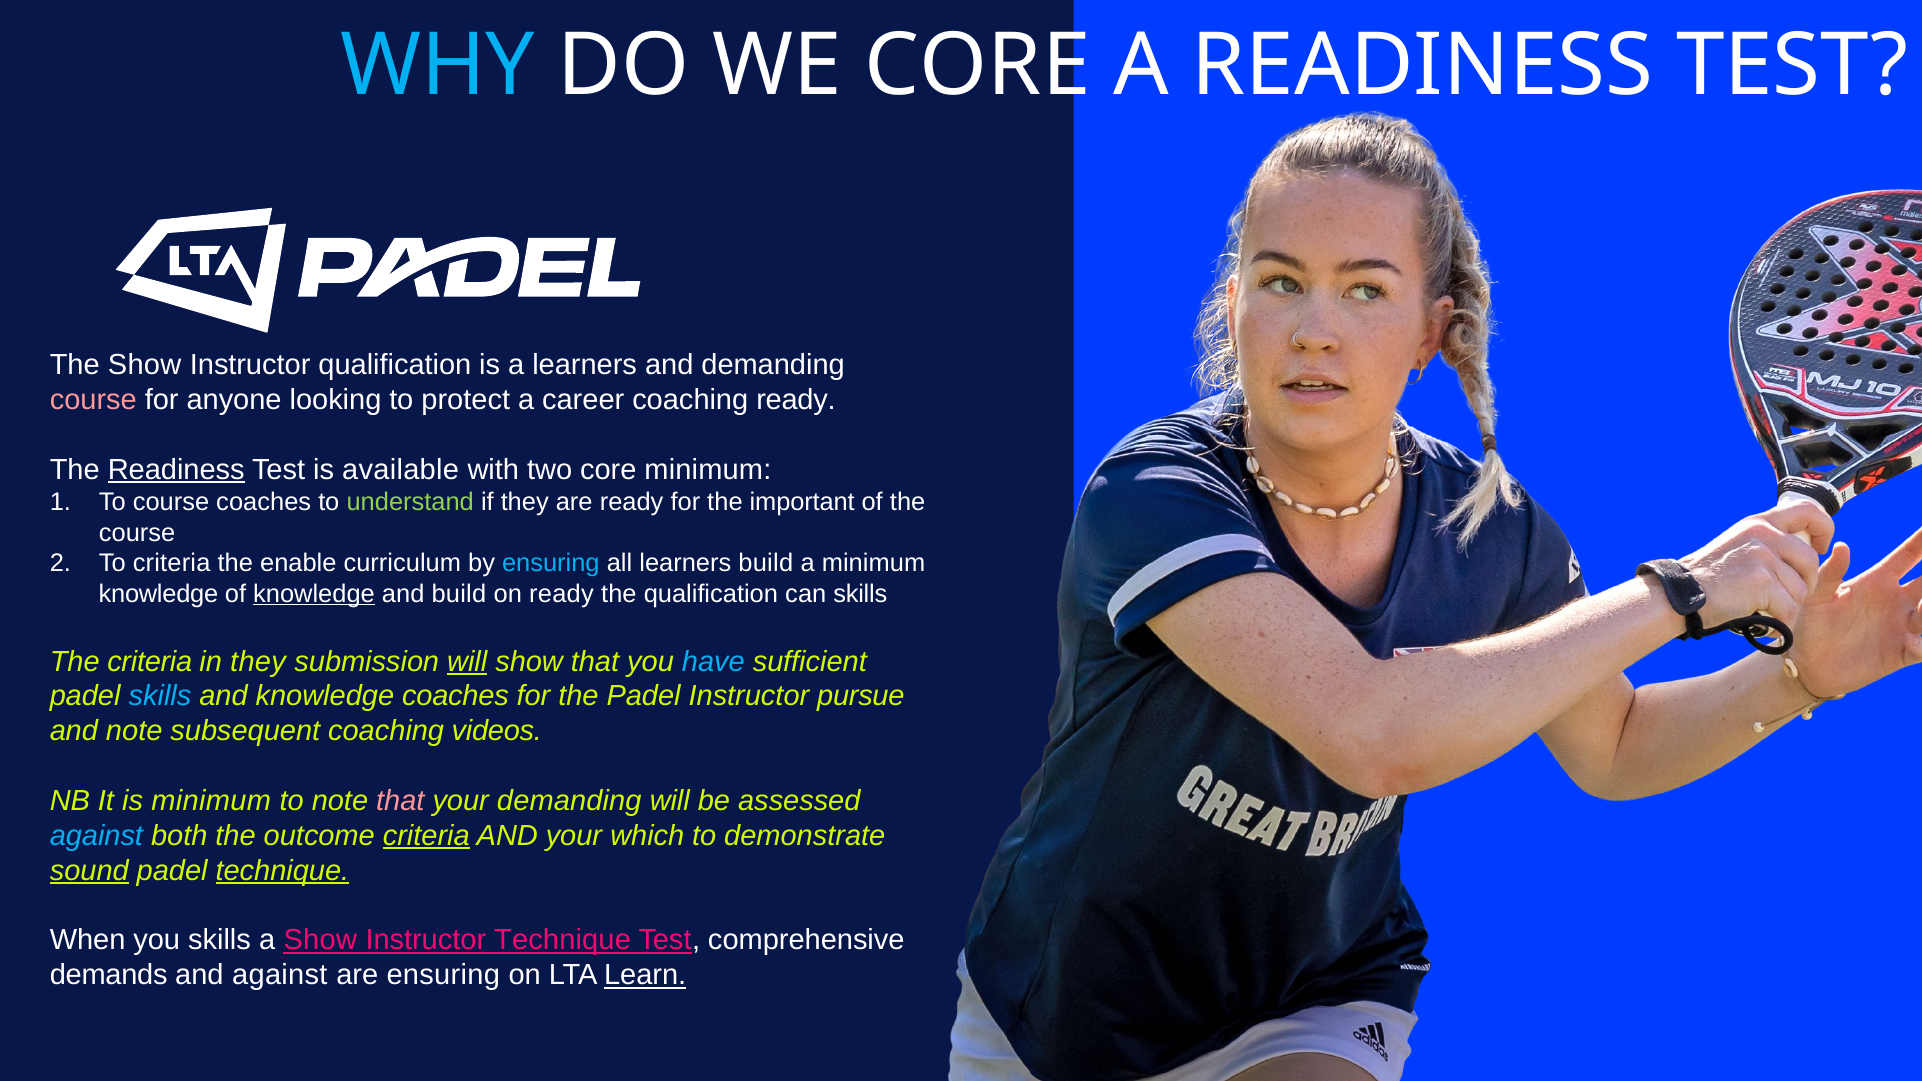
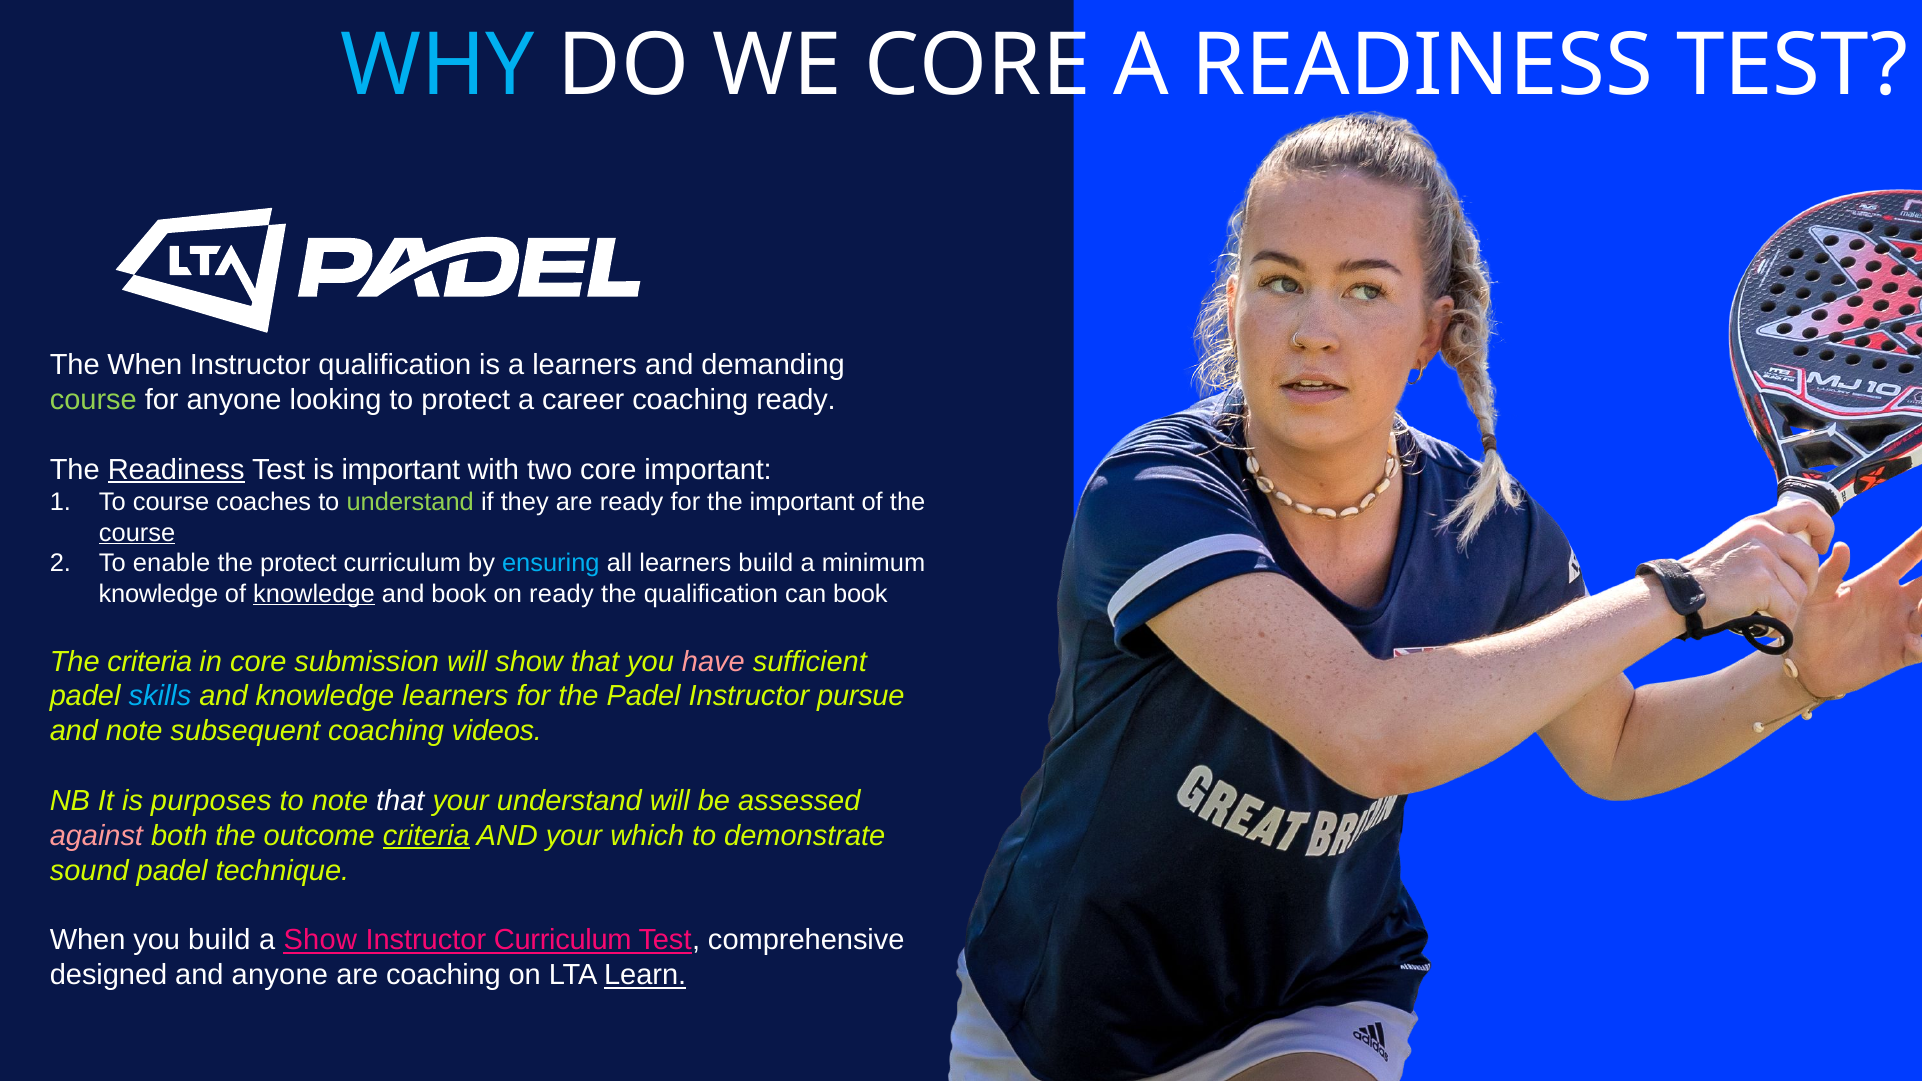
The Show: Show -> When
course at (93, 400) colour: pink -> light green
is available: available -> important
core minimum: minimum -> important
course at (137, 533) underline: none -> present
To criteria: criteria -> enable
the enable: enable -> protect
and build: build -> book
can skills: skills -> book
in they: they -> core
will at (467, 662) underline: present -> none
have colour: light blue -> pink
knowledge coaches: coaches -> learners
is minimum: minimum -> purposes
that at (400, 801) colour: pink -> white
your demanding: demanding -> understand
against at (96, 836) colour: light blue -> pink
sound underline: present -> none
technique at (282, 871) underline: present -> none
you skills: skills -> build
Instructor Technique: Technique -> Curriculum
demands: demands -> designed
and against: against -> anyone
are ensuring: ensuring -> coaching
